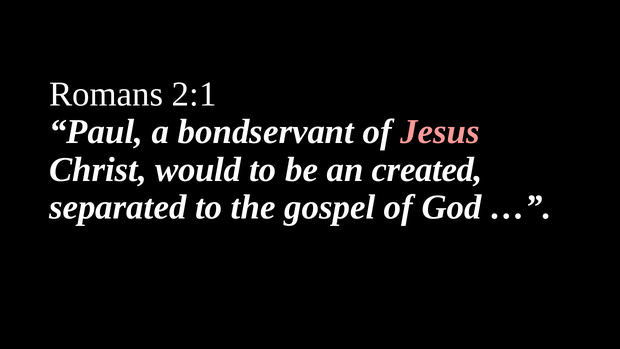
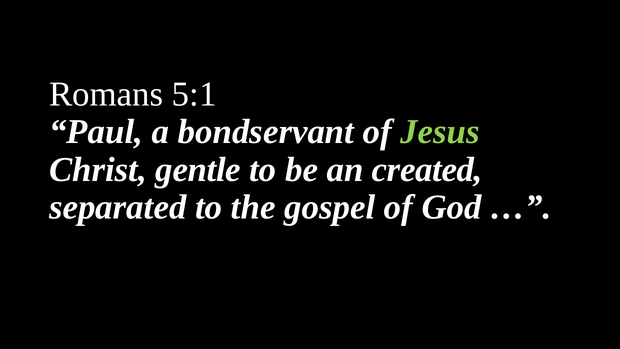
2:1: 2:1 -> 5:1
Jesus colour: pink -> light green
would: would -> gentle
